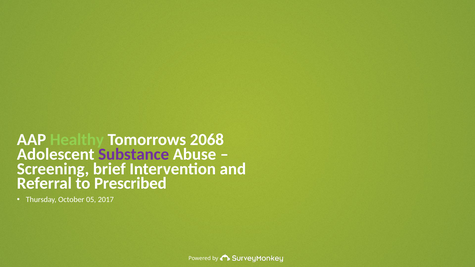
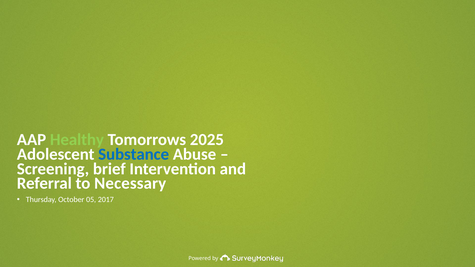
2068: 2068 -> 2025
Substance colour: purple -> blue
Prescribed: Prescribed -> Necessary
